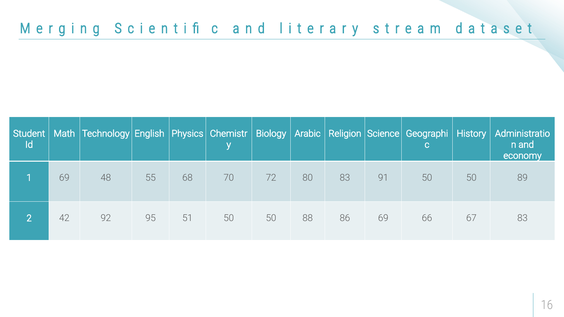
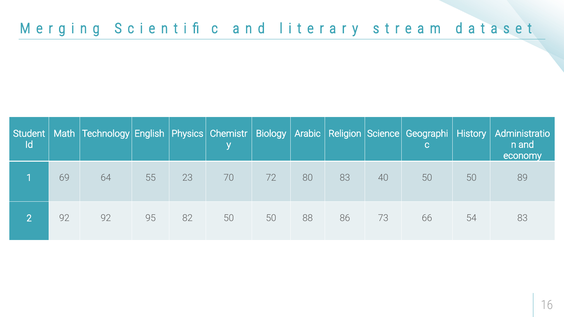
48: 48 -> 64
68: 68 -> 23
91: 91 -> 40
2 42: 42 -> 92
51: 51 -> 82
86 69: 69 -> 73
67: 67 -> 54
